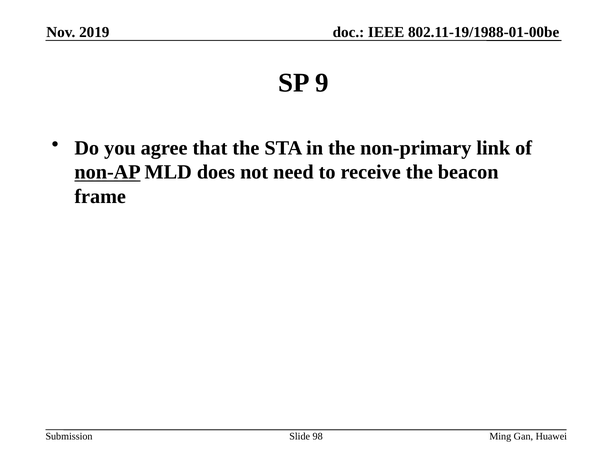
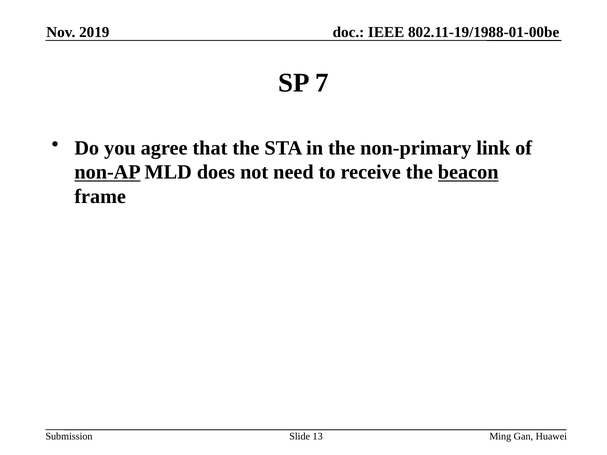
9: 9 -> 7
beacon underline: none -> present
98: 98 -> 13
